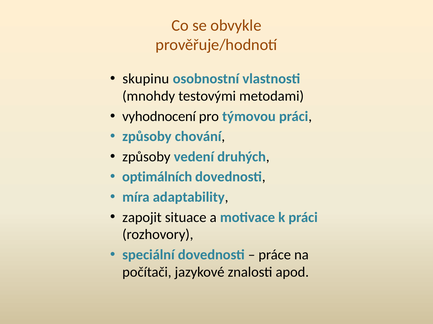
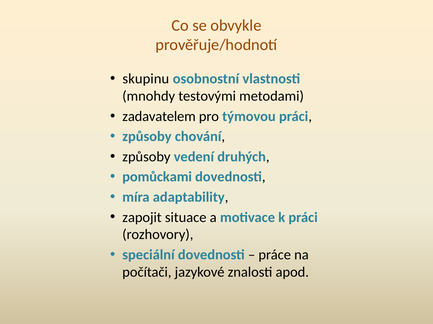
vyhodnocení: vyhodnocení -> zadavatelem
optimálních: optimálních -> pomůckami
